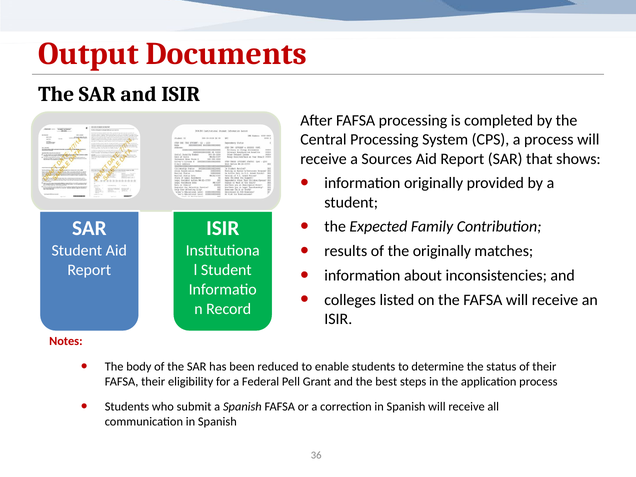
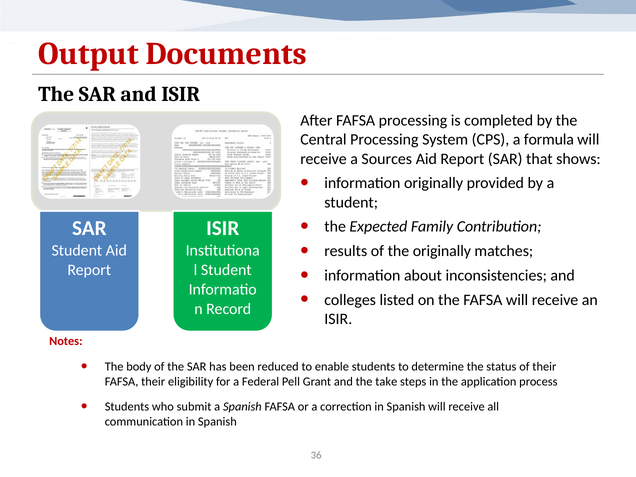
a process: process -> formula
best: best -> take
